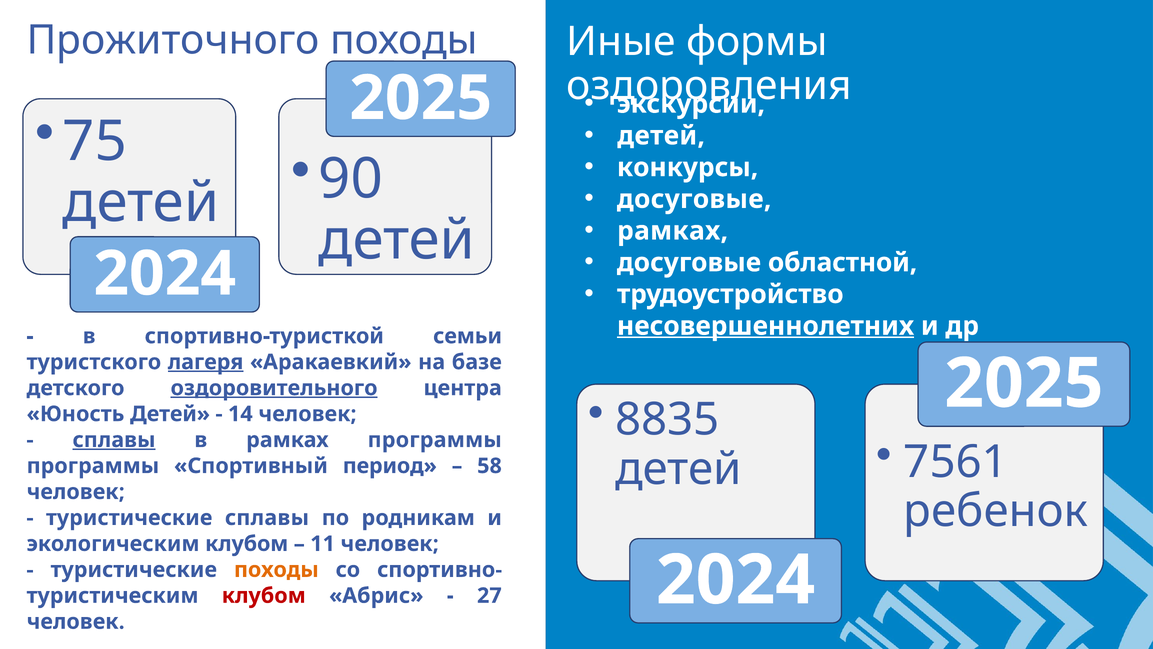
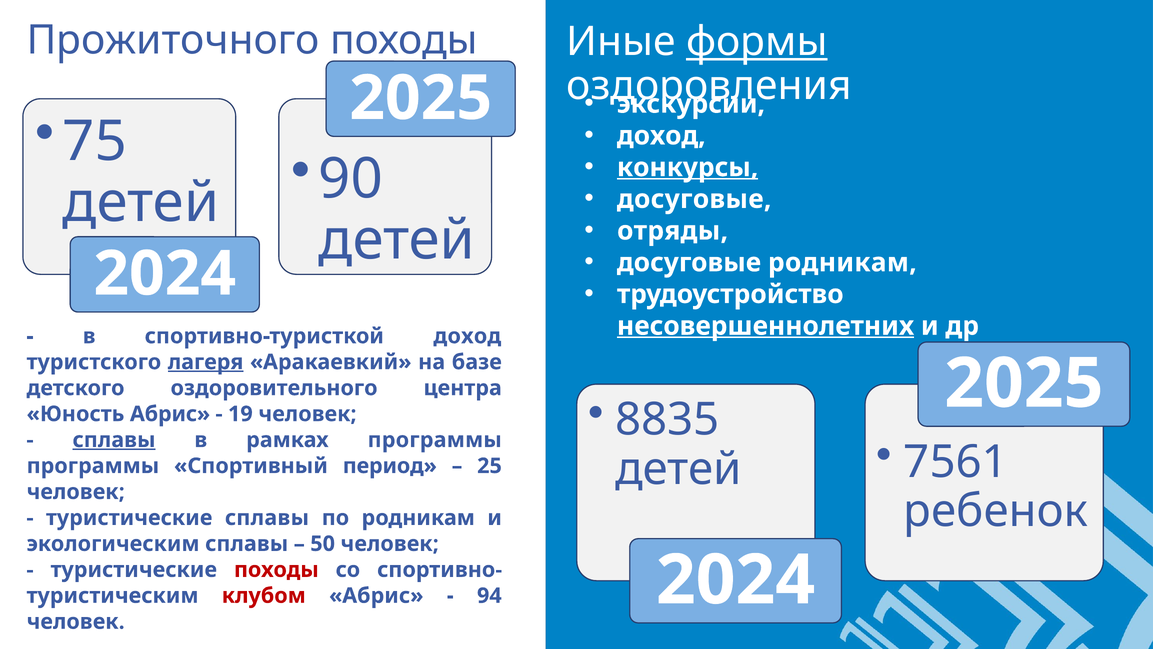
формы underline: none -> present
детей at (661, 136): детей -> доход
конкурсы underline: none -> present
рамках at (673, 231): рамках -> отряды
досуговые областной: областной -> родникам
спортивно-туристкой семьи: семьи -> доход
оздоровительного underline: present -> none
Юность Детей: Детей -> Абрис
14: 14 -> 19
58: 58 -> 25
экологическим клубом: клубом -> сплавы
11: 11 -> 50
походы at (276, 569) colour: orange -> red
27: 27 -> 94
